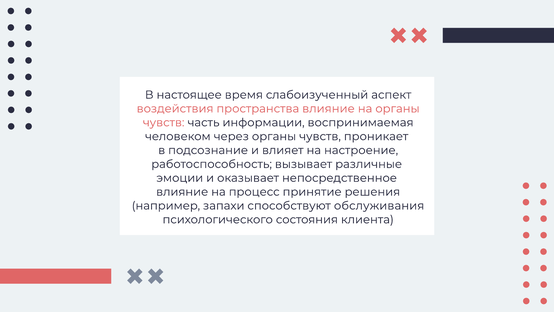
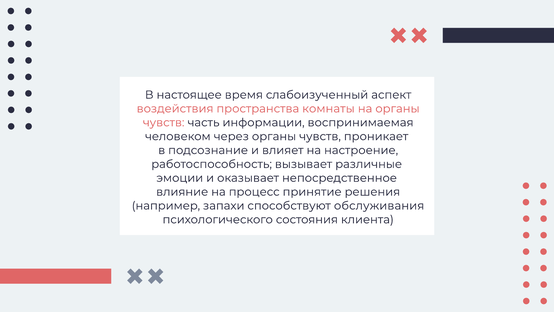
пространства влияние: влияние -> комнаты
